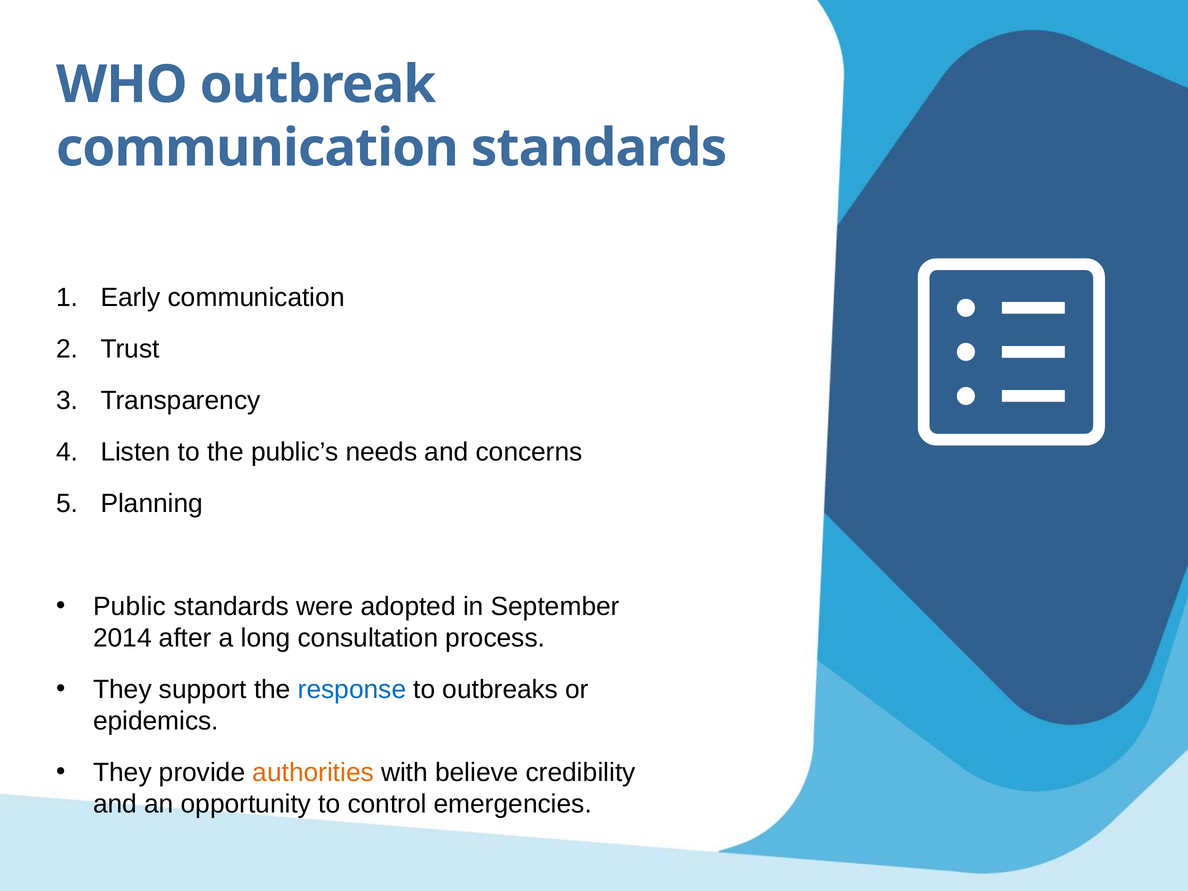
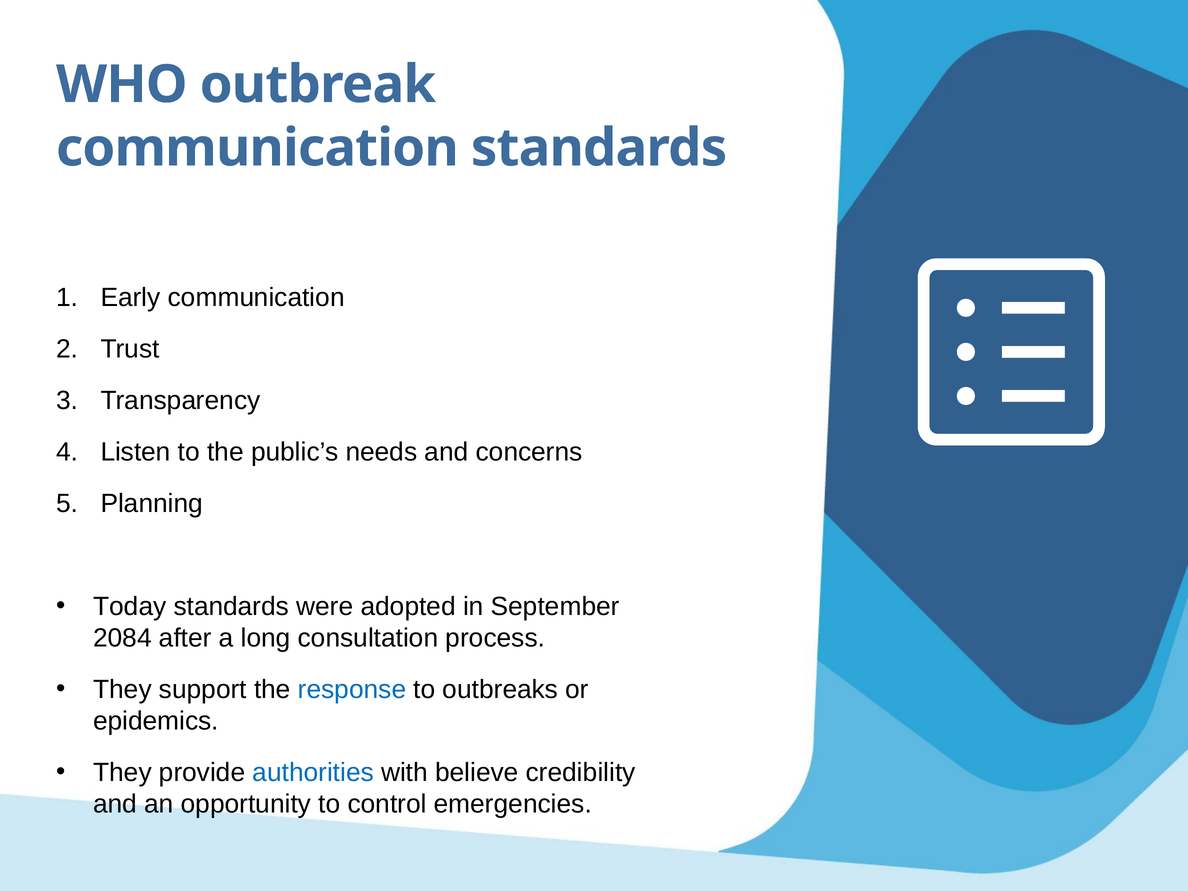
Public: Public -> Today
2014: 2014 -> 2084
authorities colour: orange -> blue
